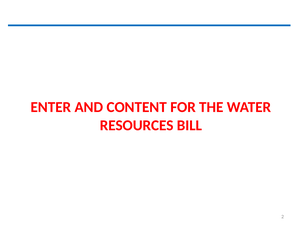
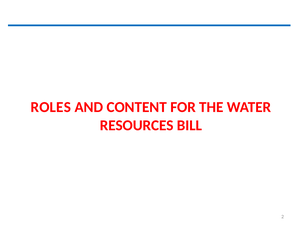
ENTER: ENTER -> ROLES
